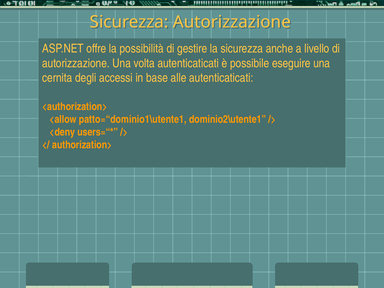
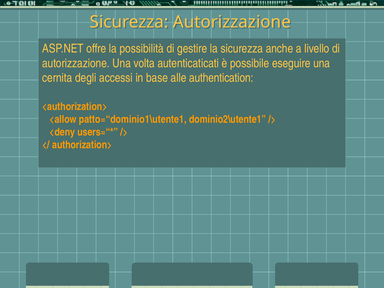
alle autenticaticati: autenticaticati -> authentication
